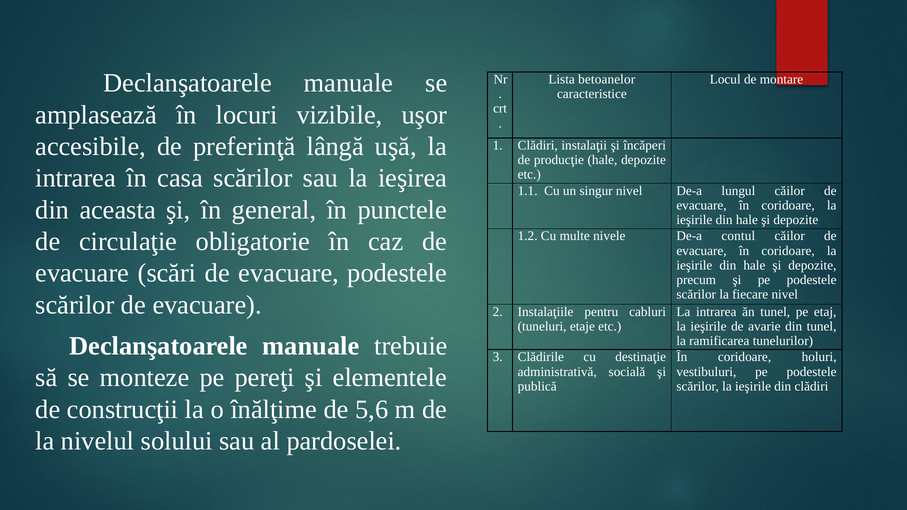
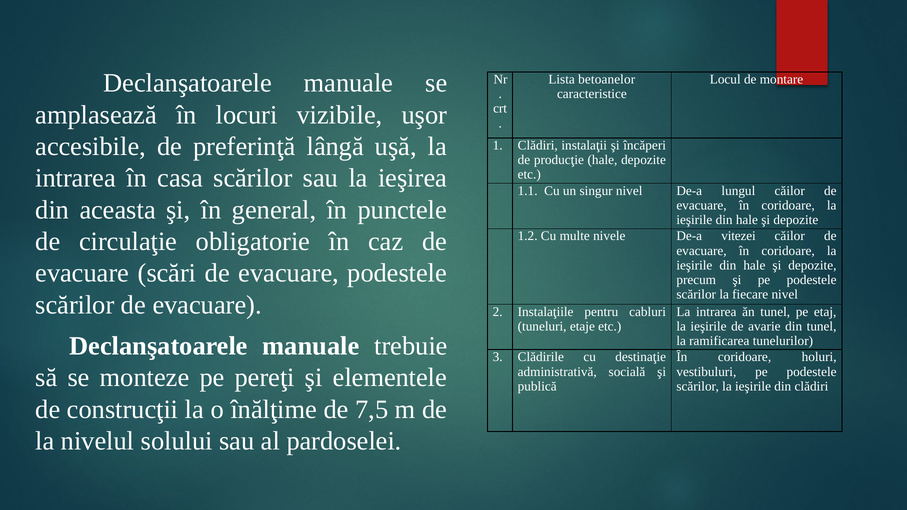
contul: contul -> vitezei
5,6: 5,6 -> 7,5
